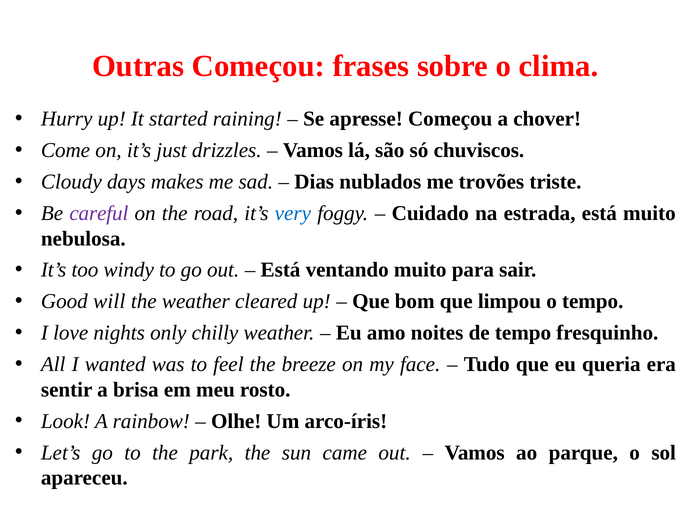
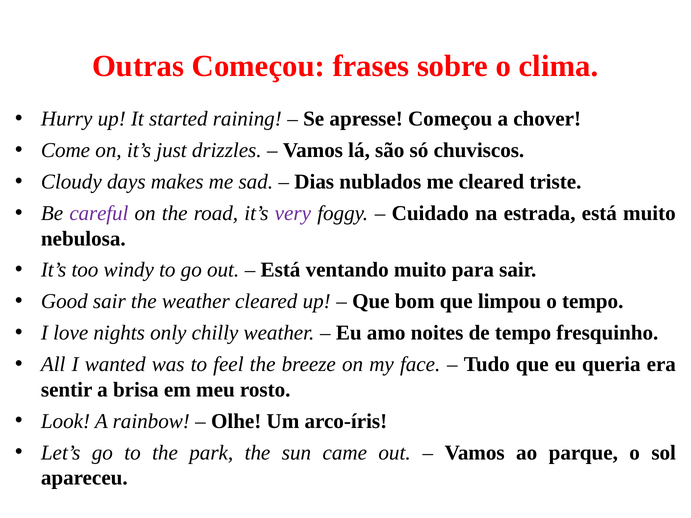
me trovões: trovões -> cleared
very colour: blue -> purple
Good will: will -> sair
